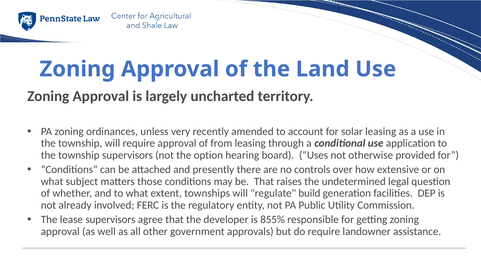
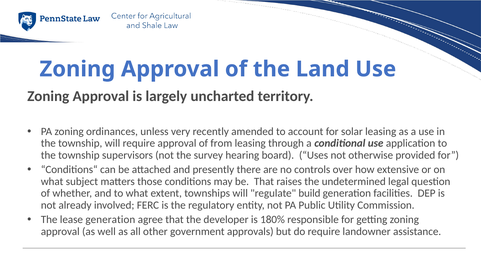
option: option -> survey
lease supervisors: supervisors -> generation
855%: 855% -> 180%
